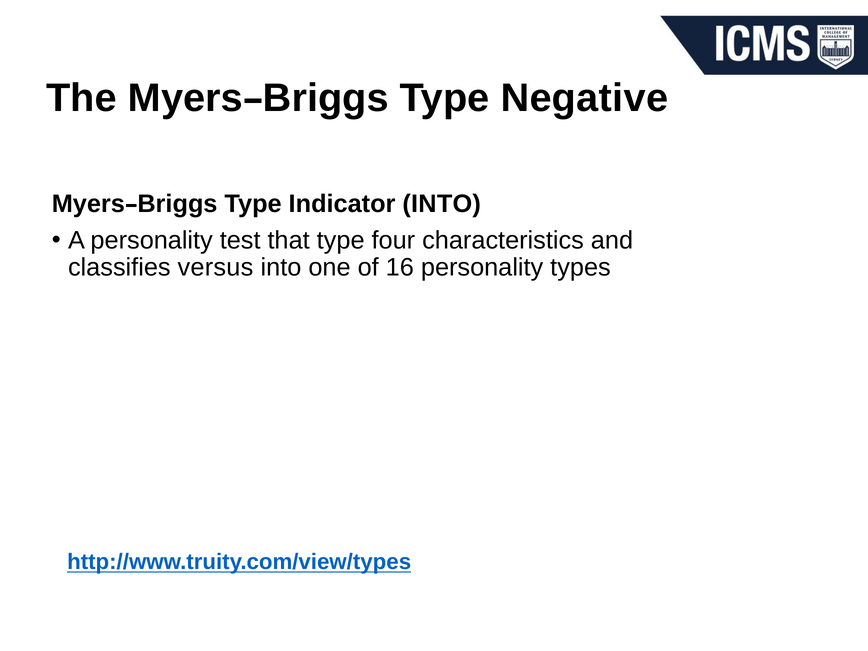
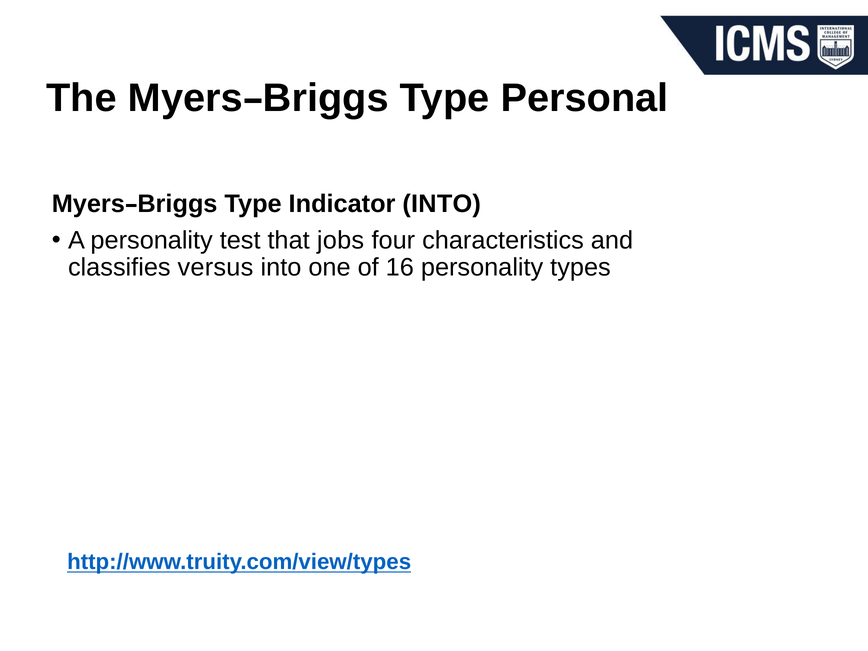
Negative: Negative -> Personal
that type: type -> jobs
